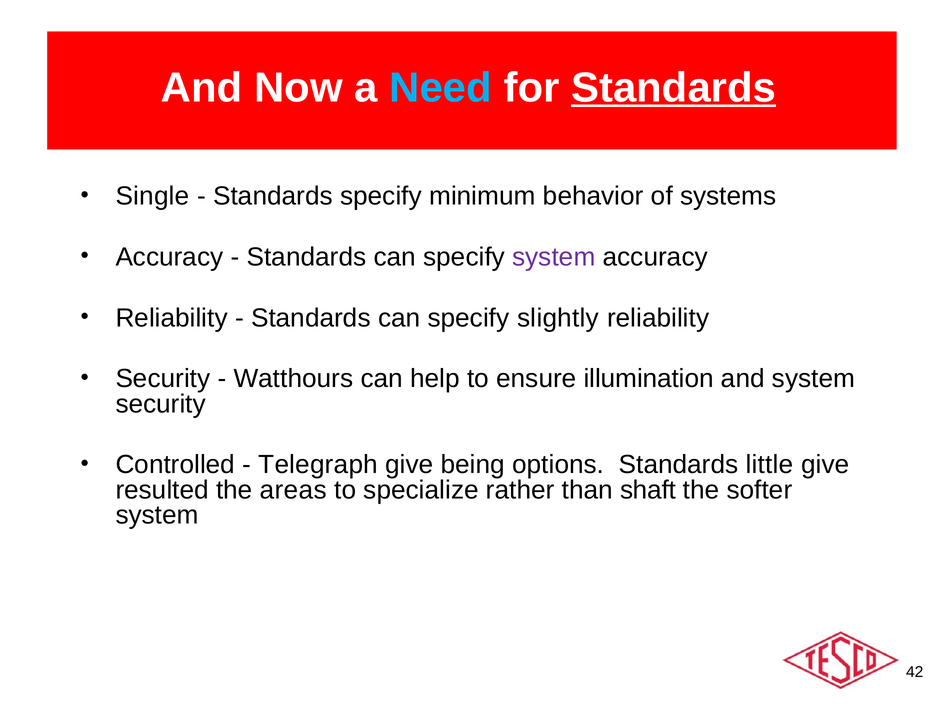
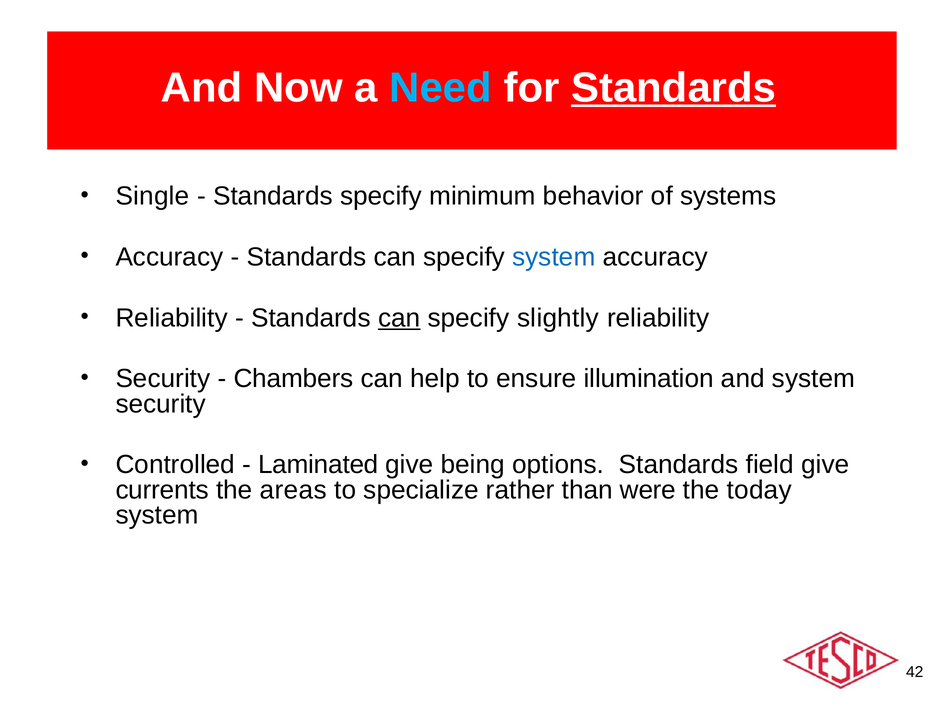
system at (554, 257) colour: purple -> blue
can at (399, 318) underline: none -> present
Watthours: Watthours -> Chambers
Telegraph: Telegraph -> Laminated
little: little -> field
resulted: resulted -> currents
shaft: shaft -> were
softer: softer -> today
